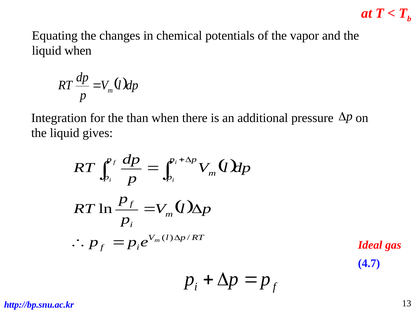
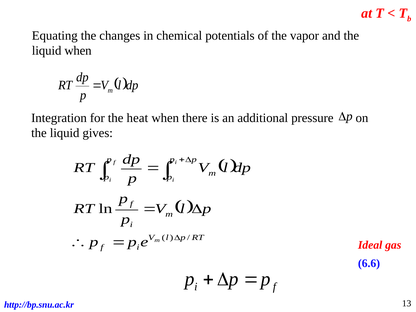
than: than -> heat
4.7: 4.7 -> 6.6
